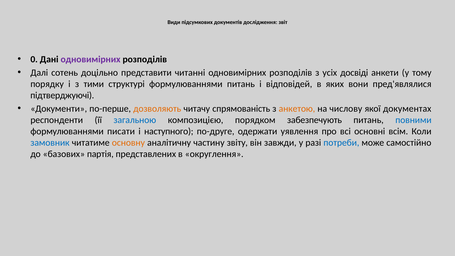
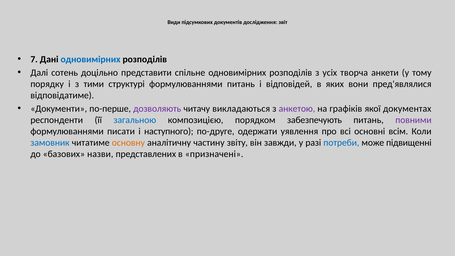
0: 0 -> 7
одновимірних at (91, 59) colour: purple -> blue
читанні: читанні -> спільне
досвіді: досвіді -> творча
підтверджуючі: підтверджуючі -> відповідатиме
дозволяють colour: orange -> purple
спрямованість: спрямованість -> викладаються
анкетою colour: orange -> purple
числову: числову -> графіків
повними colour: blue -> purple
самостійно: самостійно -> підвищенні
партія: партія -> назви
округлення: округлення -> призначені
